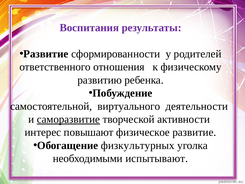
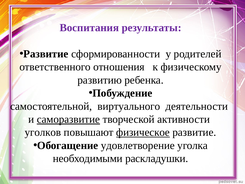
интерес: интерес -> уголков
физическое underline: none -> present
физкультурных: физкультурных -> удовлетворение
испытывают: испытывают -> раскладушки
